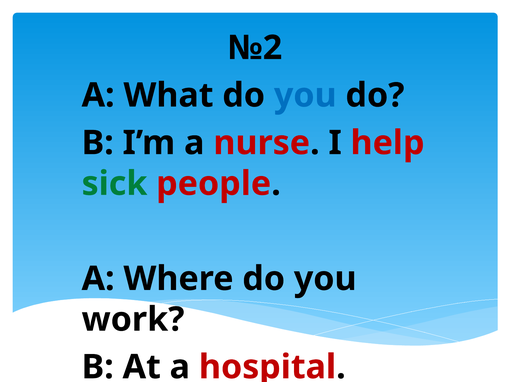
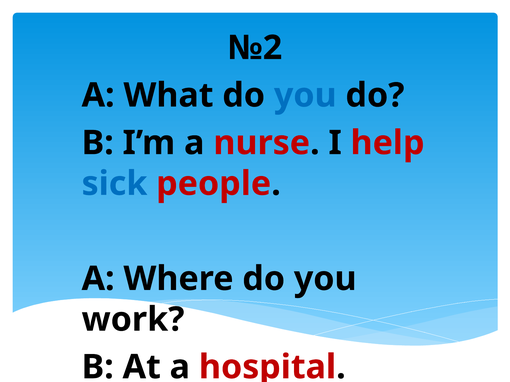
sick colour: green -> blue
